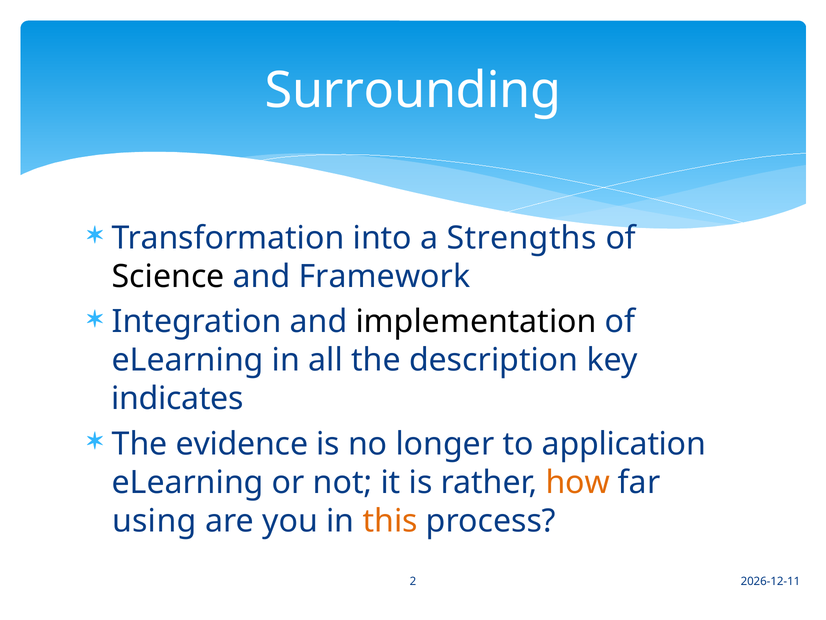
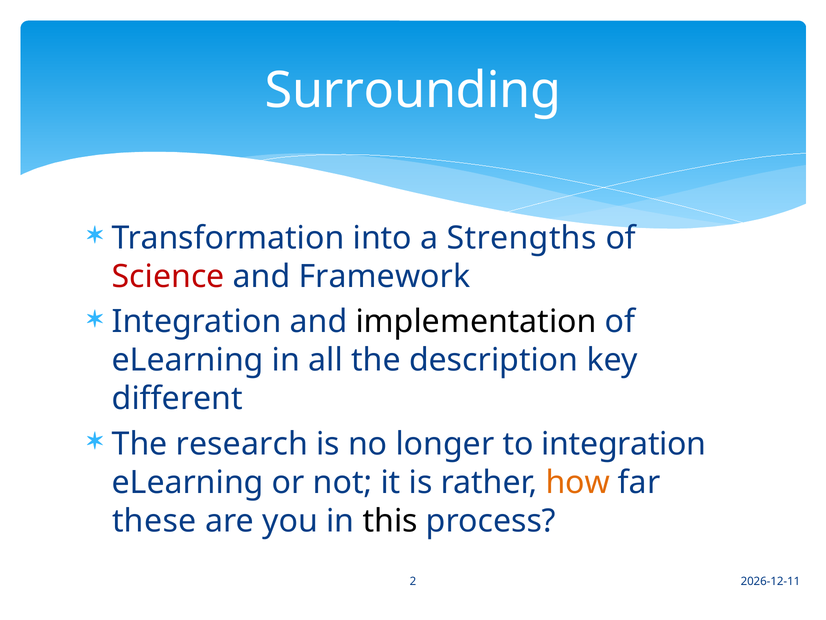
Science colour: black -> red
indicates: indicates -> different
evidence: evidence -> research
to application: application -> integration
using: using -> these
this colour: orange -> black
